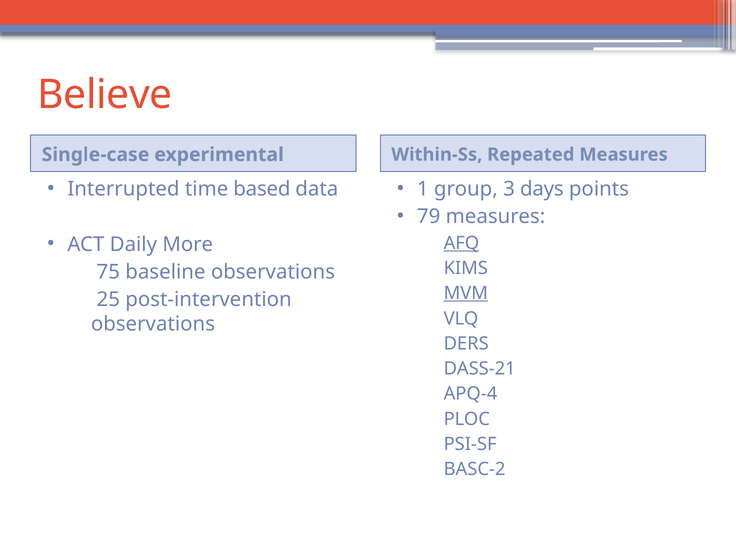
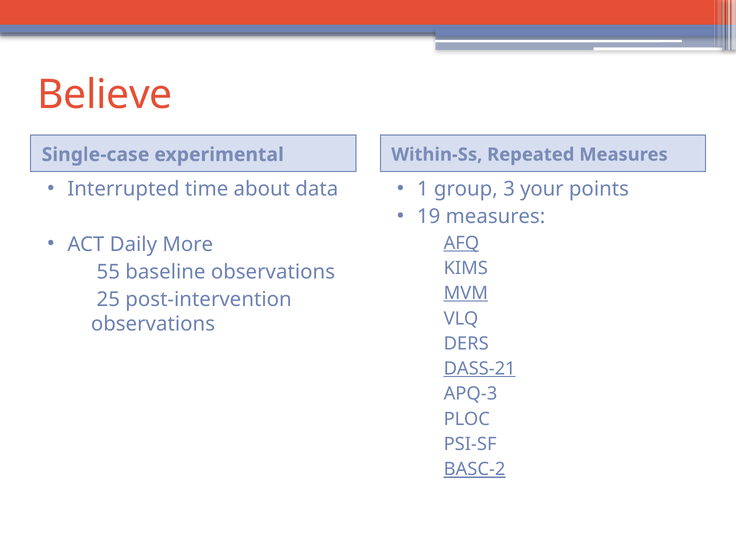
based: based -> about
days: days -> your
79: 79 -> 19
75: 75 -> 55
DASS-21 underline: none -> present
APQ-4: APQ-4 -> APQ-3
BASC-2 underline: none -> present
